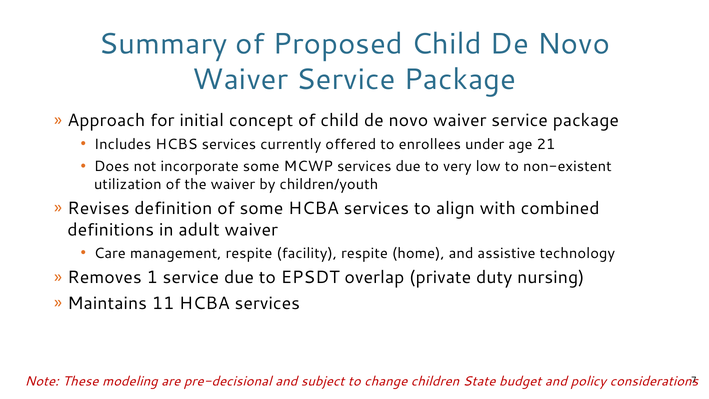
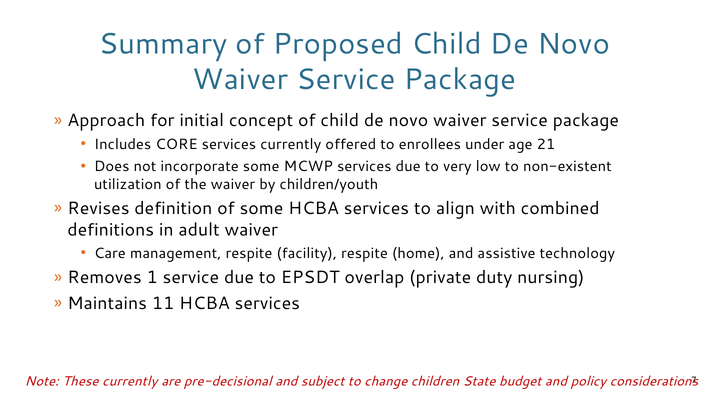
HCBS: HCBS -> CORE
These modeling: modeling -> currently
